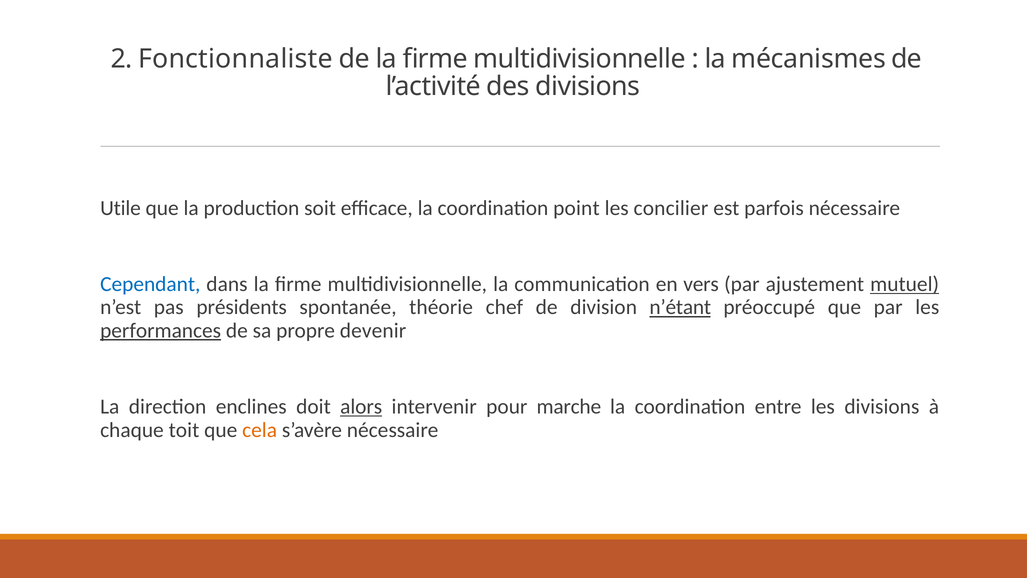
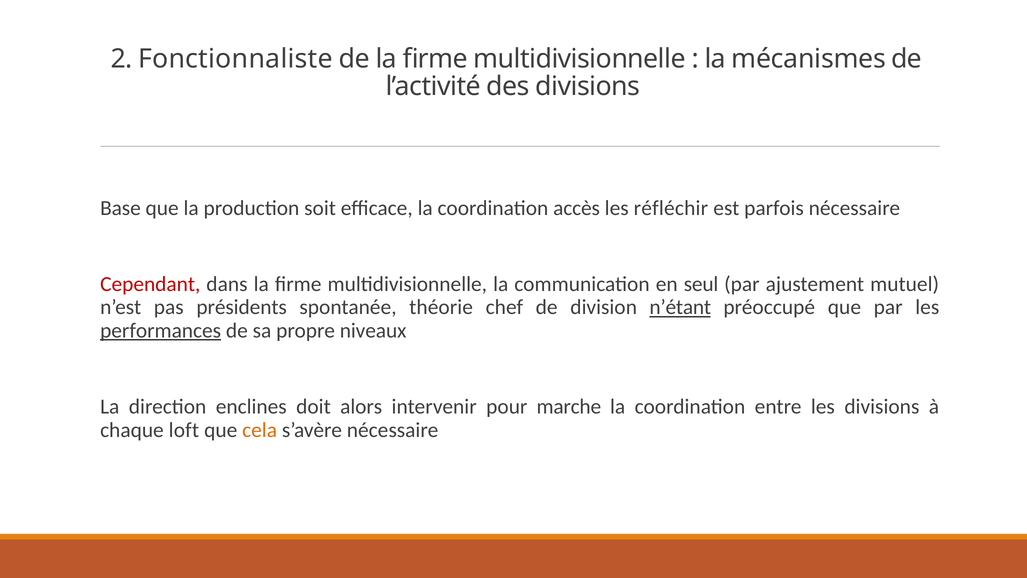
Utile: Utile -> Base
point: point -> accès
concilier: concilier -> réfléchir
Cependant colour: blue -> red
vers: vers -> seul
mutuel underline: present -> none
devenir: devenir -> niveaux
alors underline: present -> none
toit: toit -> loft
